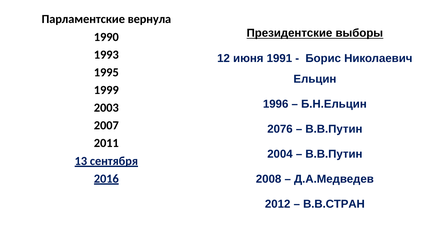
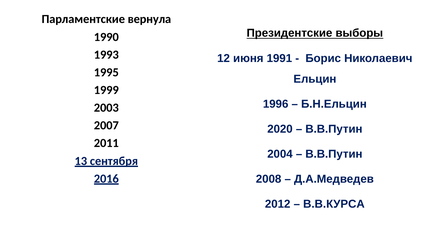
2076: 2076 -> 2020
В.В.СТРАН: В.В.СТРАН -> В.В.КУРСА
